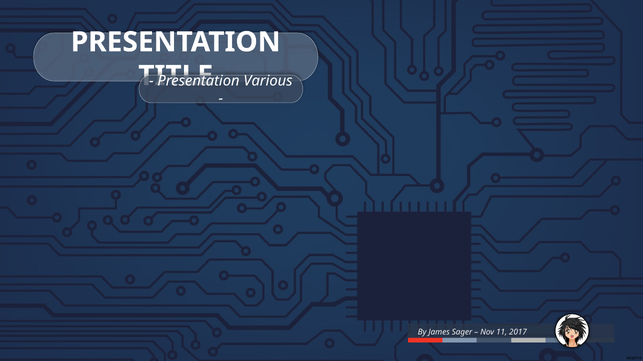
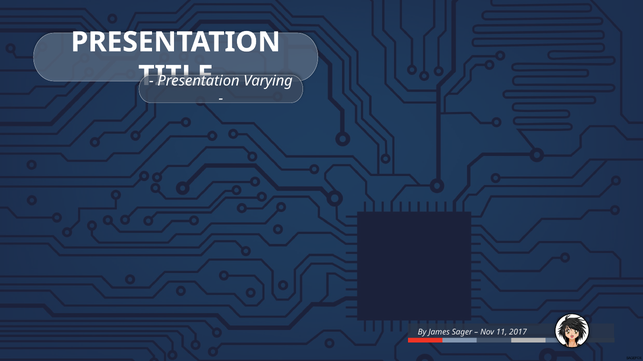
Various: Various -> Varying
